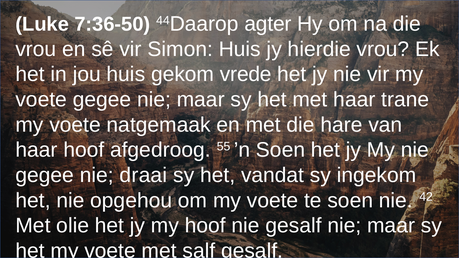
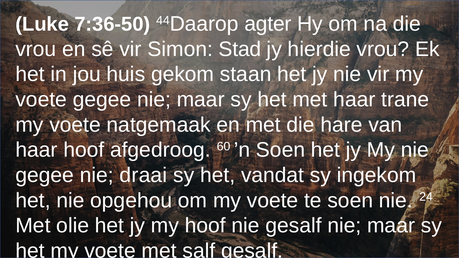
Simon Huis: Huis -> Stad
vrede: vrede -> staan
55: 55 -> 60
42: 42 -> 24
